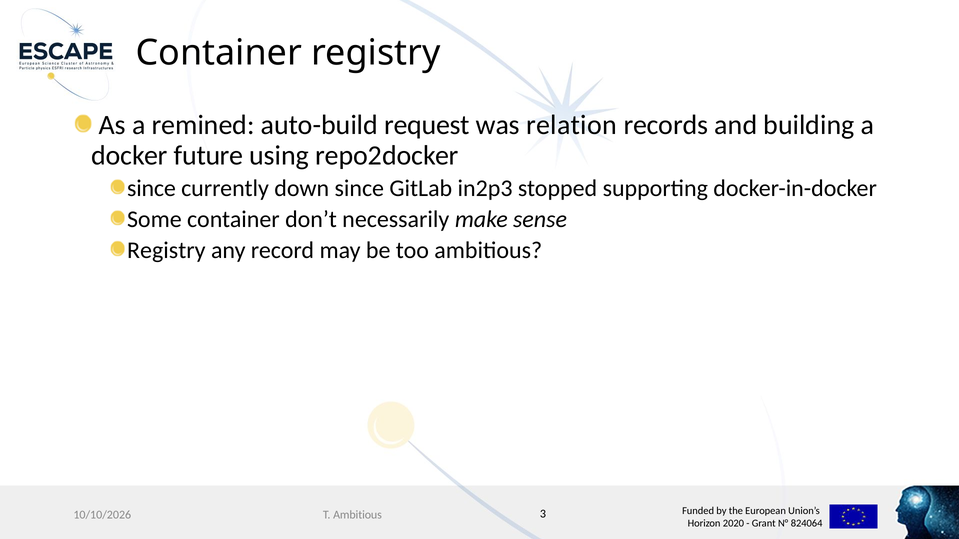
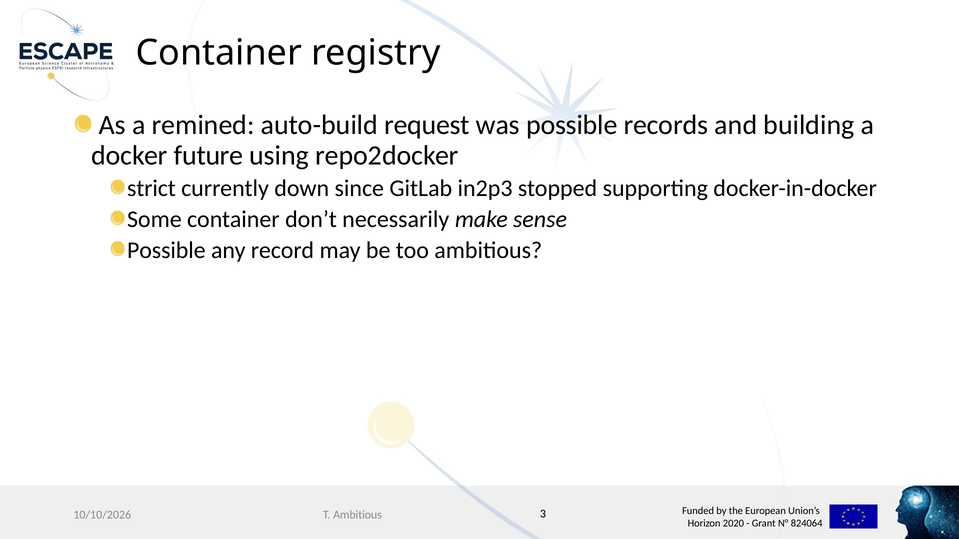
was relation: relation -> possible
since at (151, 189): since -> strict
Registry at (166, 250): Registry -> Possible
